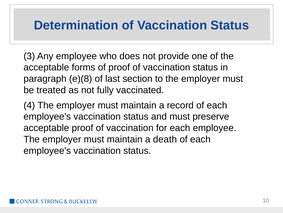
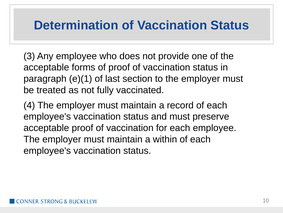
e)(8: e)(8 -> e)(1
death: death -> within
